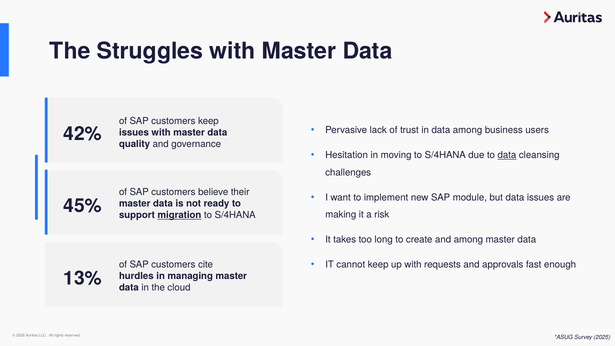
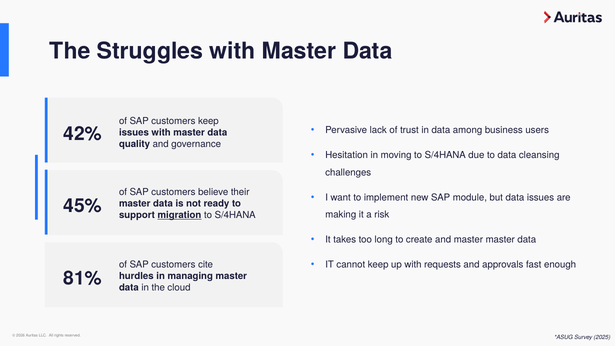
data at (507, 155) underline: present -> none
and among: among -> master
13%: 13% -> 81%
